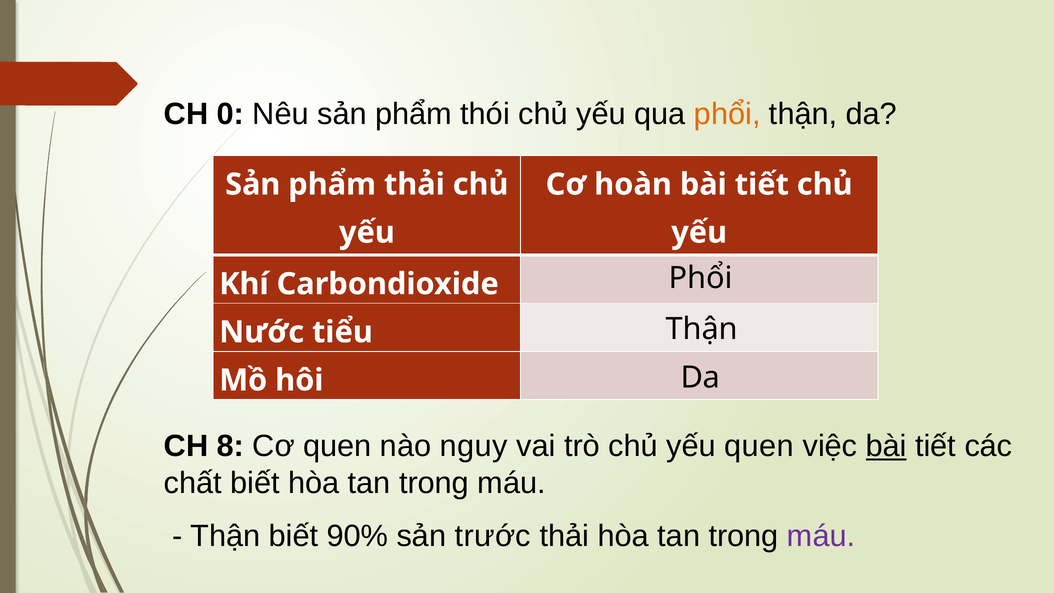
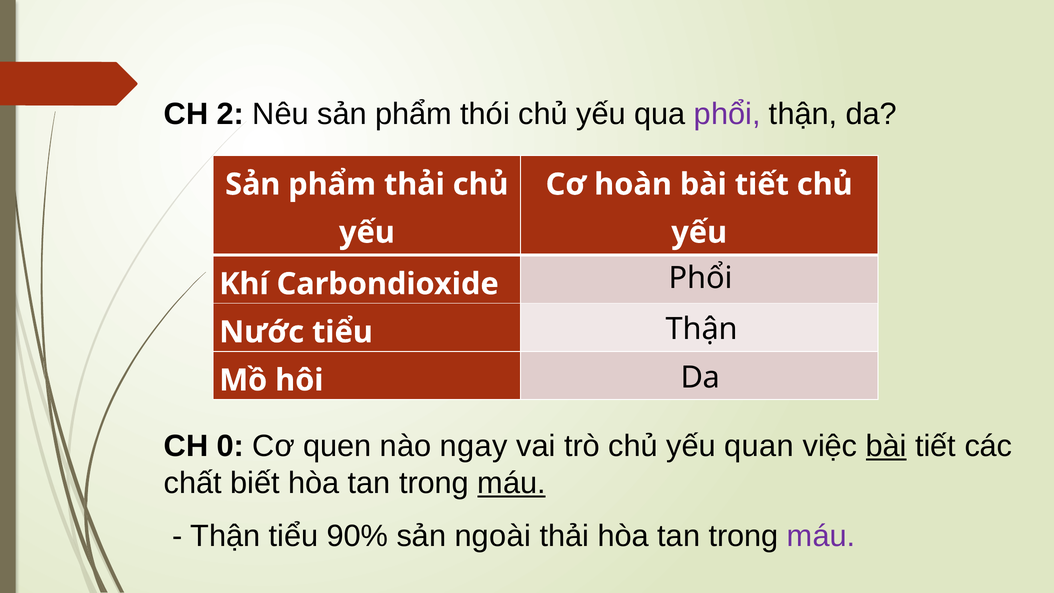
0: 0 -> 2
phổi at (727, 114) colour: orange -> purple
8: 8 -> 0
nguy: nguy -> ngay
yếu quen: quen -> quan
máu at (512, 483) underline: none -> present
Thận biết: biết -> tiểu
trước: trước -> ngoài
